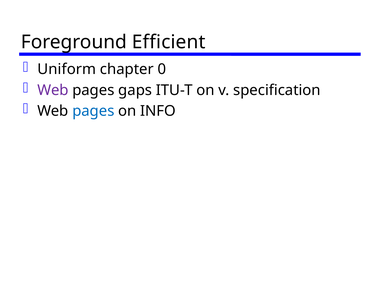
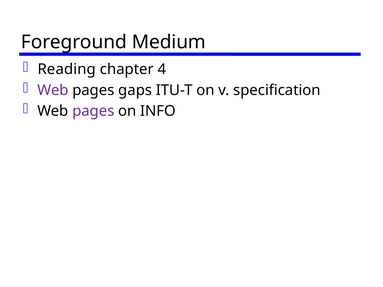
Efficient: Efficient -> Medium
Uniform: Uniform -> Reading
0: 0 -> 4
pages at (93, 111) colour: blue -> purple
